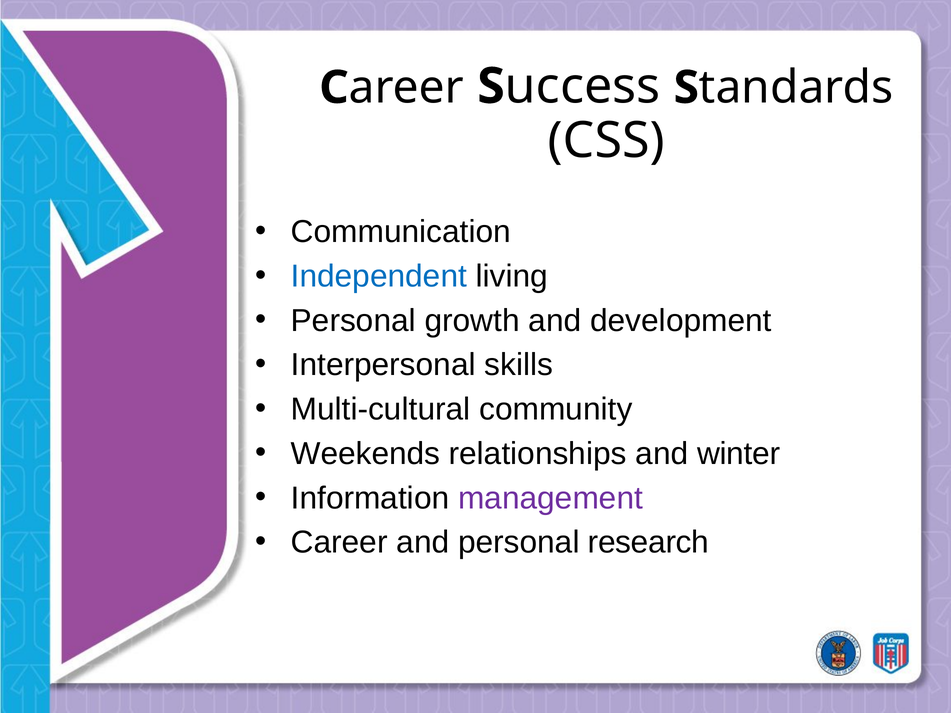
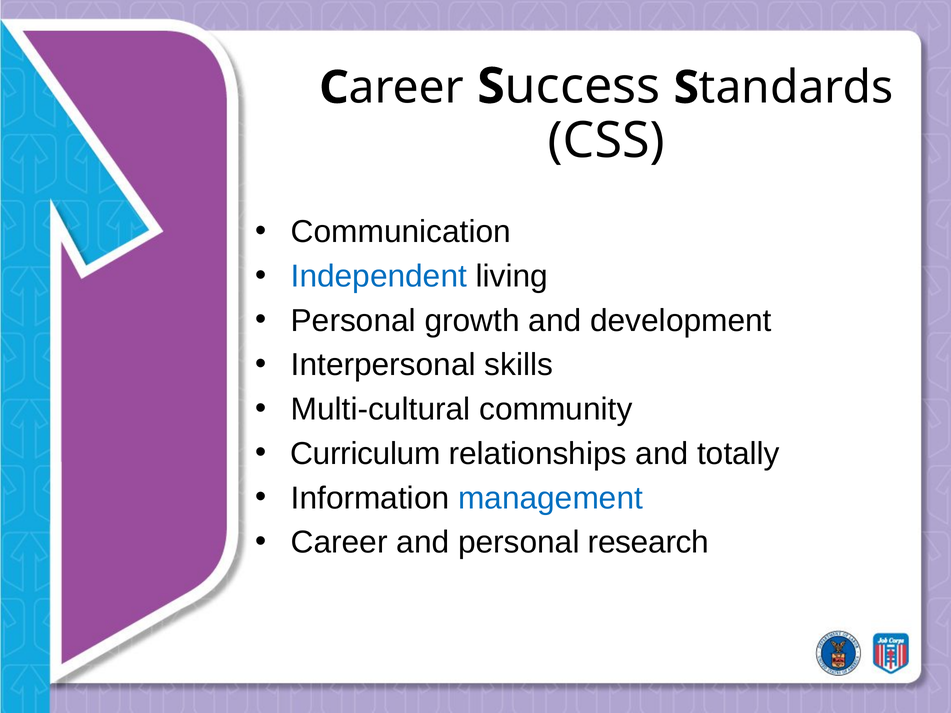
Weekends: Weekends -> Curriculum
winter: winter -> totally
management colour: purple -> blue
